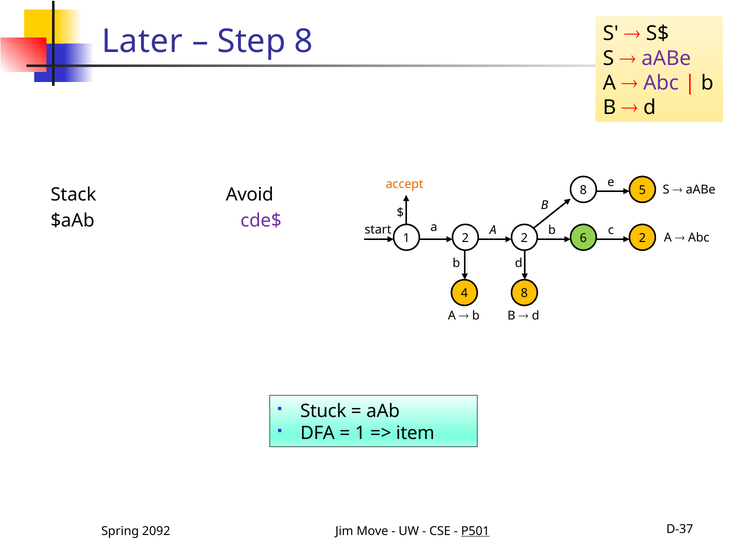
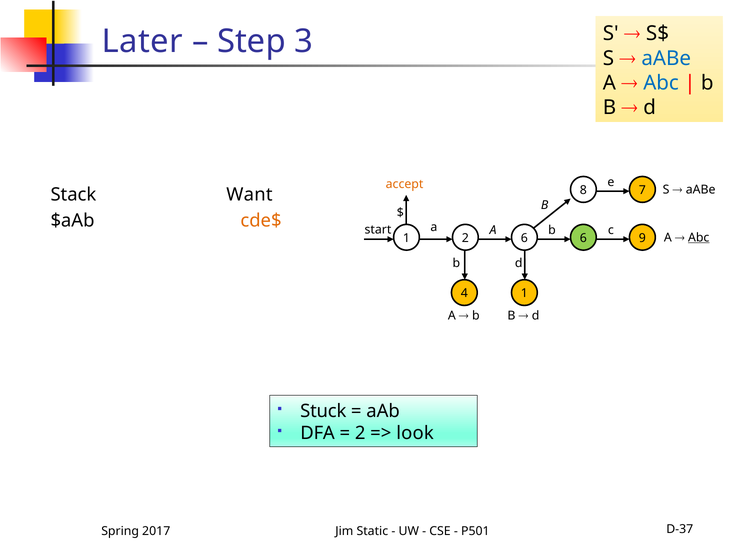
Step 8: 8 -> 3
aABe at (666, 58) colour: purple -> blue
Abc at (661, 83) colour: purple -> blue
5: 5 -> 7
Avoid: Avoid -> Want
cde$ colour: purple -> orange
Abc at (699, 238) underline: none -> present
2 2: 2 -> 6
6 2: 2 -> 9
4 8: 8 -> 1
1 at (360, 434): 1 -> 2
item: item -> look
2092: 2092 -> 2017
Move: Move -> Static
P501 underline: present -> none
